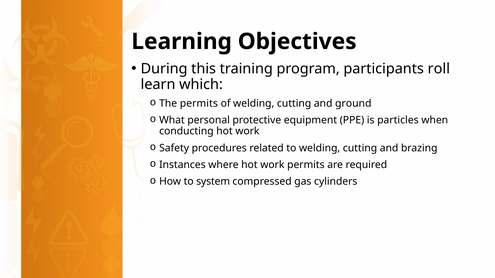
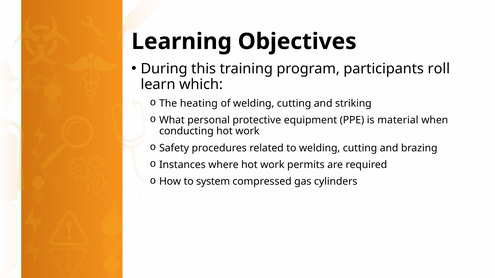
The permits: permits -> heating
ground: ground -> striking
particles: particles -> material
